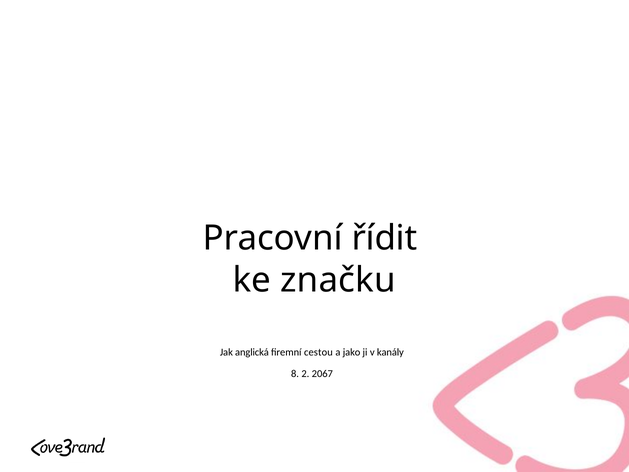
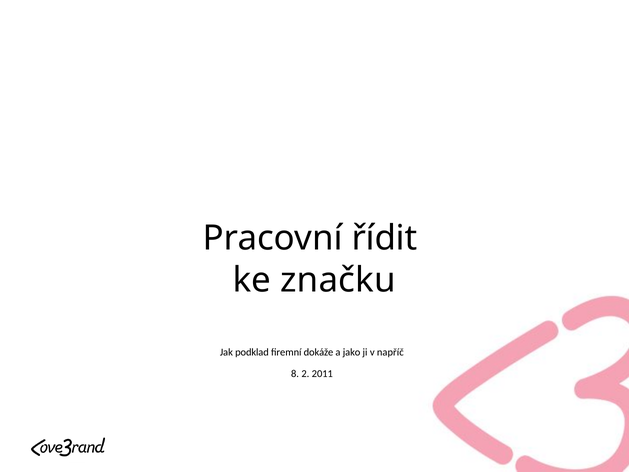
anglická: anglická -> podklad
cestou: cestou -> dokáže
kanály: kanály -> napříč
2067: 2067 -> 2011
